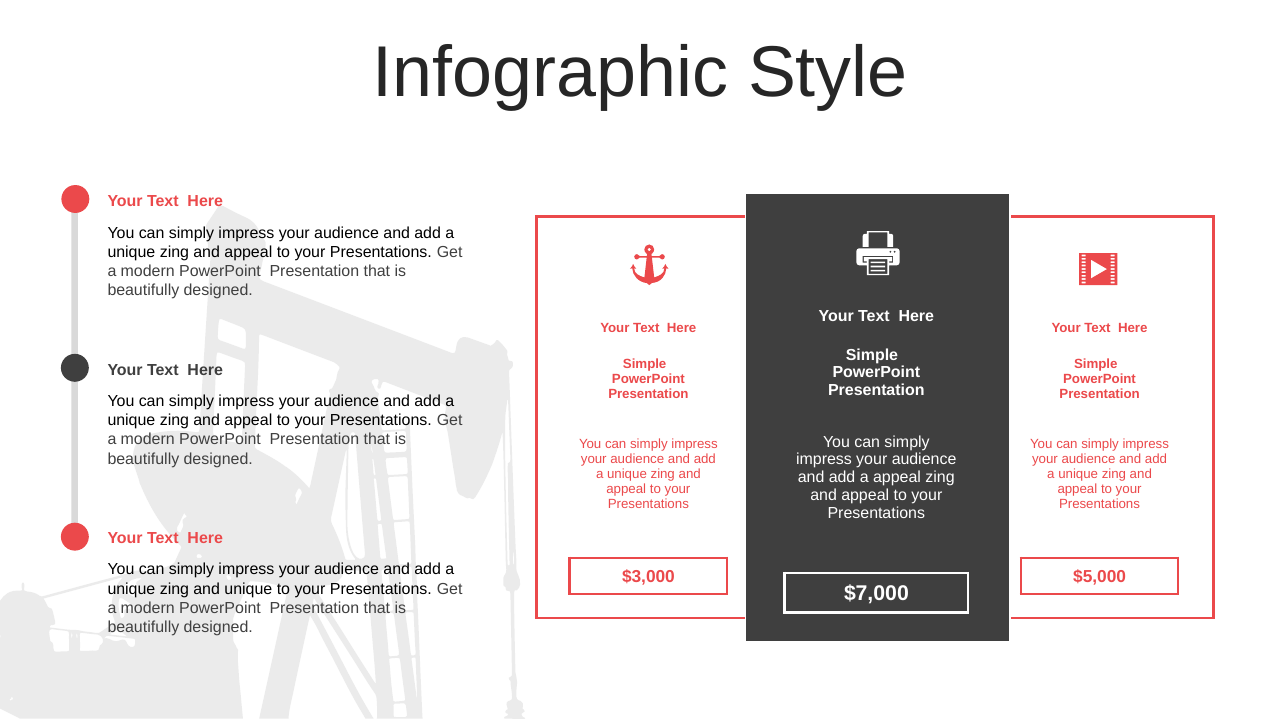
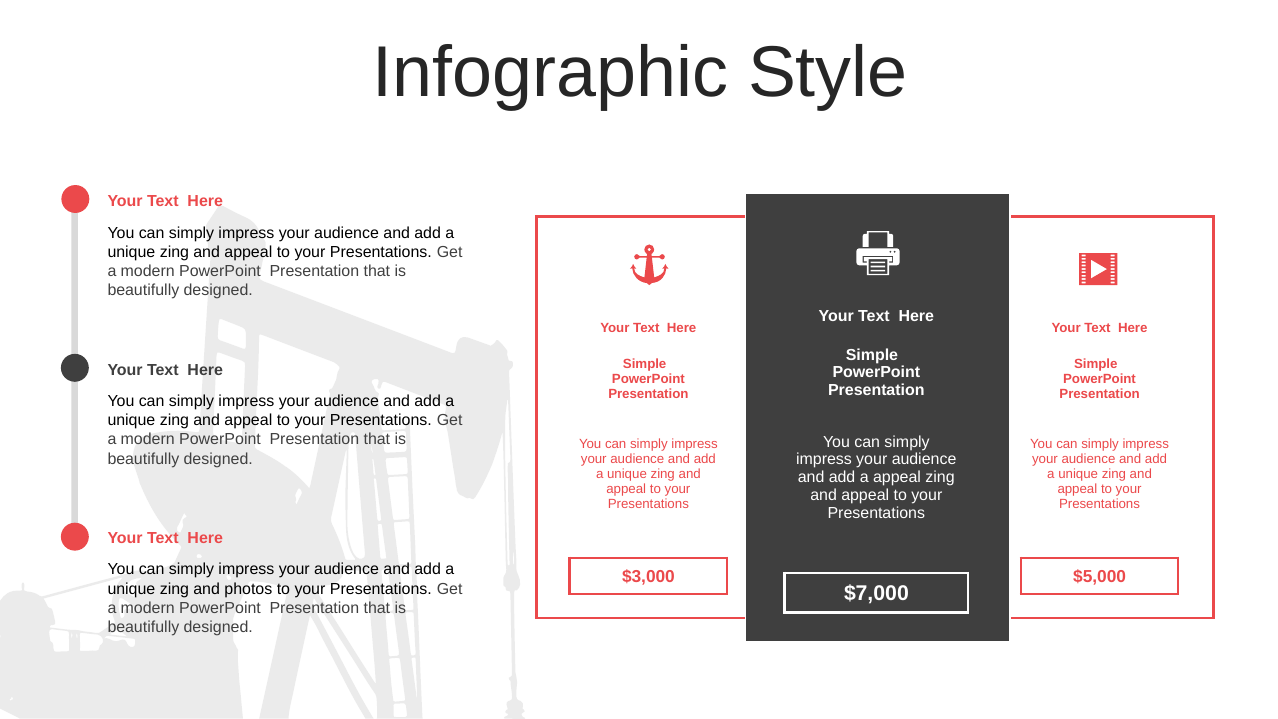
and unique: unique -> photos
